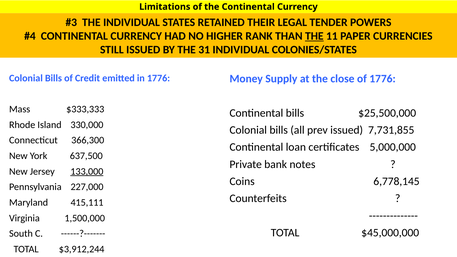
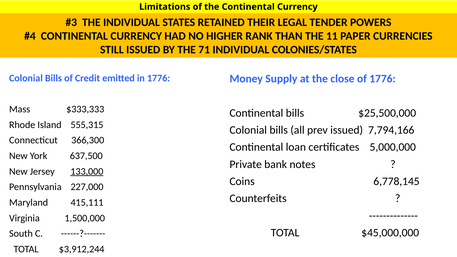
THE at (314, 36) underline: present -> none
31: 31 -> 71
330,000: 330,000 -> 555,315
7,731,855: 7,731,855 -> 7,794,166
